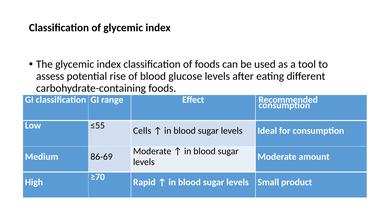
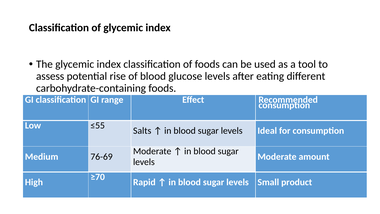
Cells: Cells -> Salts
86-69: 86-69 -> 76-69
